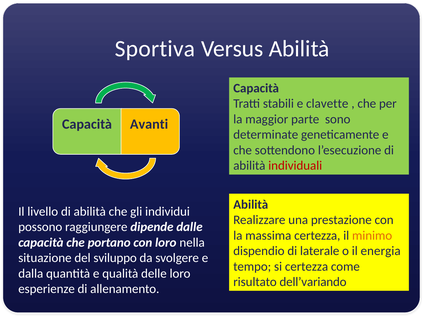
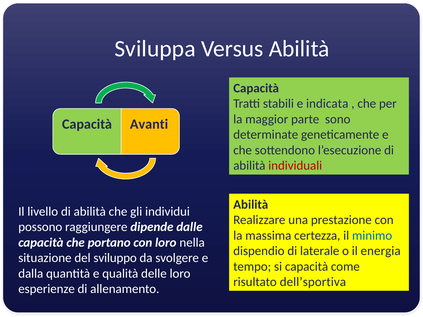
Sportiva: Sportiva -> Sviluppa
clavette: clavette -> indicata
minimo colour: orange -> blue
si certezza: certezza -> capacità
dell’variando: dell’variando -> dell’sportiva
